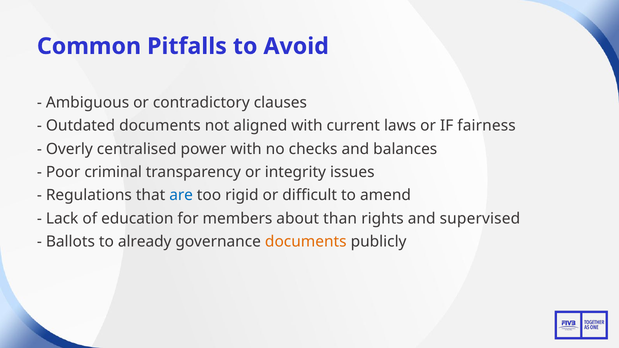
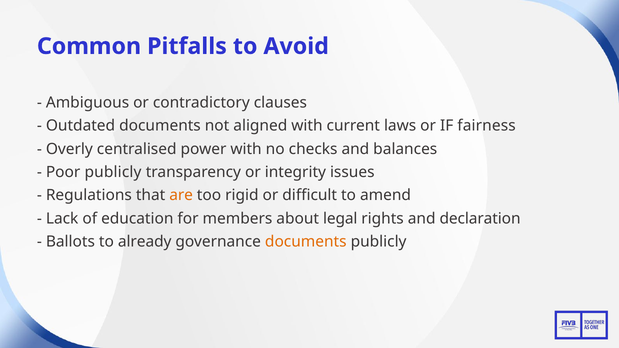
Poor criminal: criminal -> publicly
are colour: blue -> orange
than: than -> legal
supervised: supervised -> declaration
